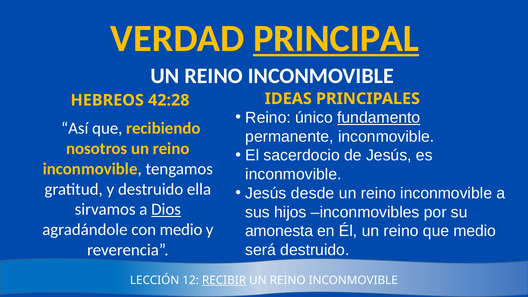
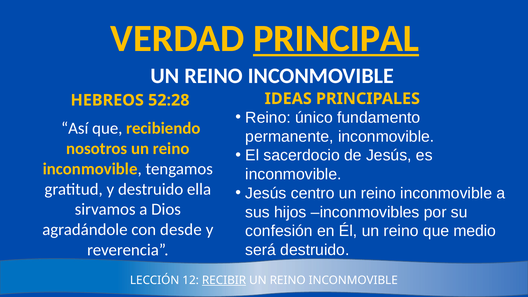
42:28: 42:28 -> 52:28
fundamento underline: present -> none
desde: desde -> centro
Dios underline: present -> none
con medio: medio -> desde
amonesta: amonesta -> confesión
